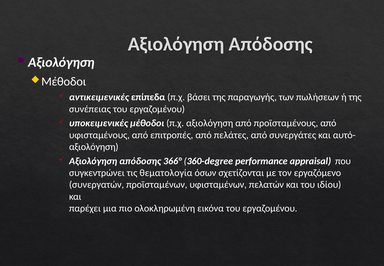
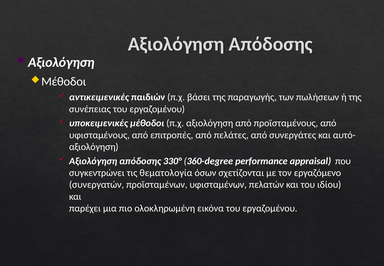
επίπεδα: επίπεδα -> παιδιών
366°: 366° -> 330°
